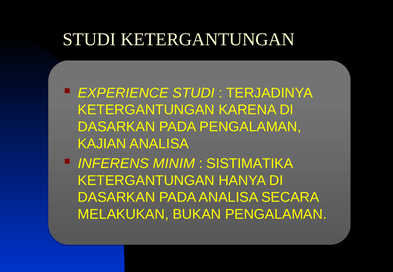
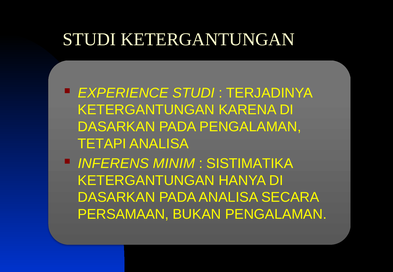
KAJIAN: KAJIAN -> TETAPI
MELAKUKAN: MELAKUKAN -> PERSAMAAN
